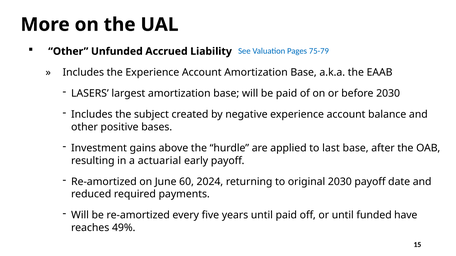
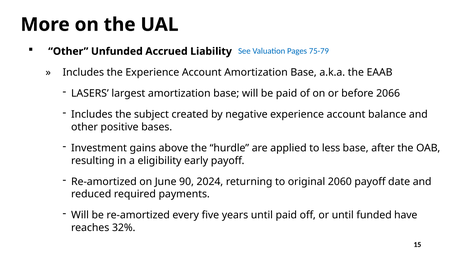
before 2030: 2030 -> 2066
last: last -> less
actuarial: actuarial -> eligibility
60: 60 -> 90
original 2030: 2030 -> 2060
49%: 49% -> 32%
